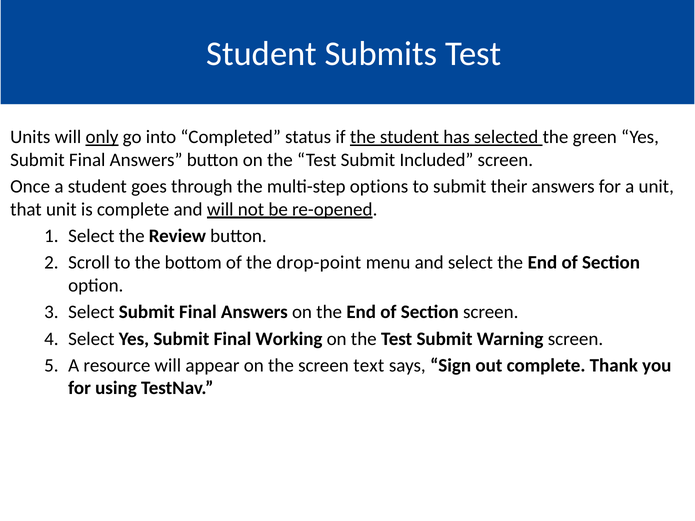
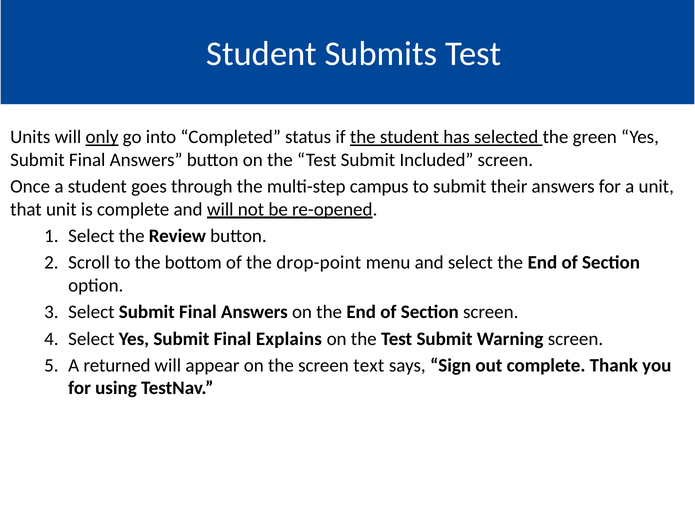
options: options -> campus
Working: Working -> Explains
resource: resource -> returned
